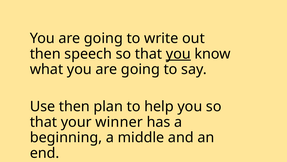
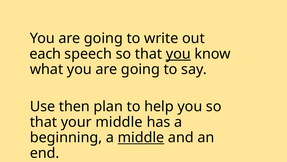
then at (45, 54): then -> each
your winner: winner -> middle
middle at (141, 137) underline: none -> present
